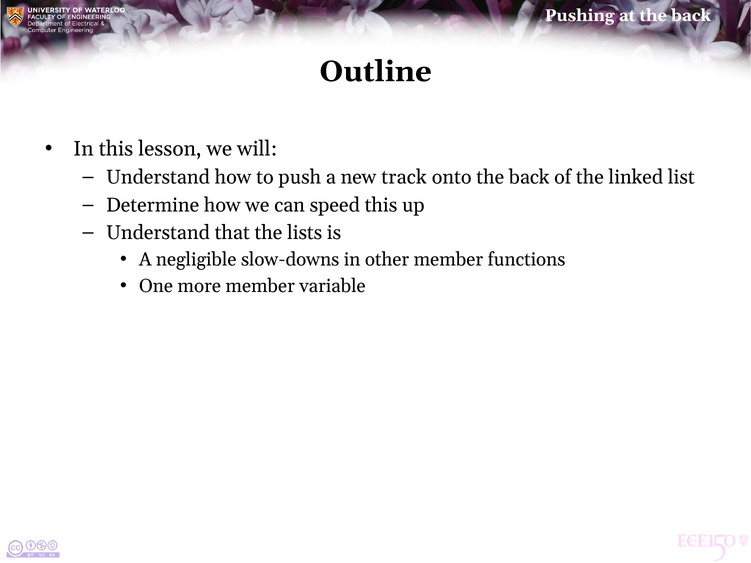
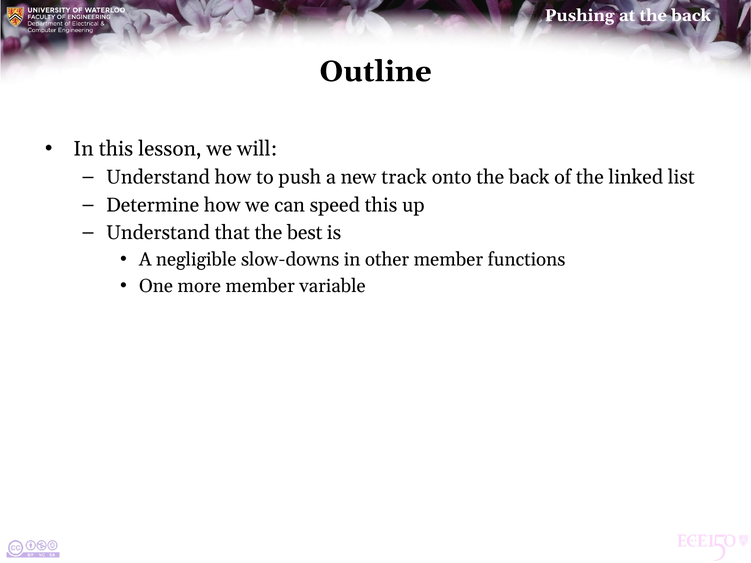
lists: lists -> best
